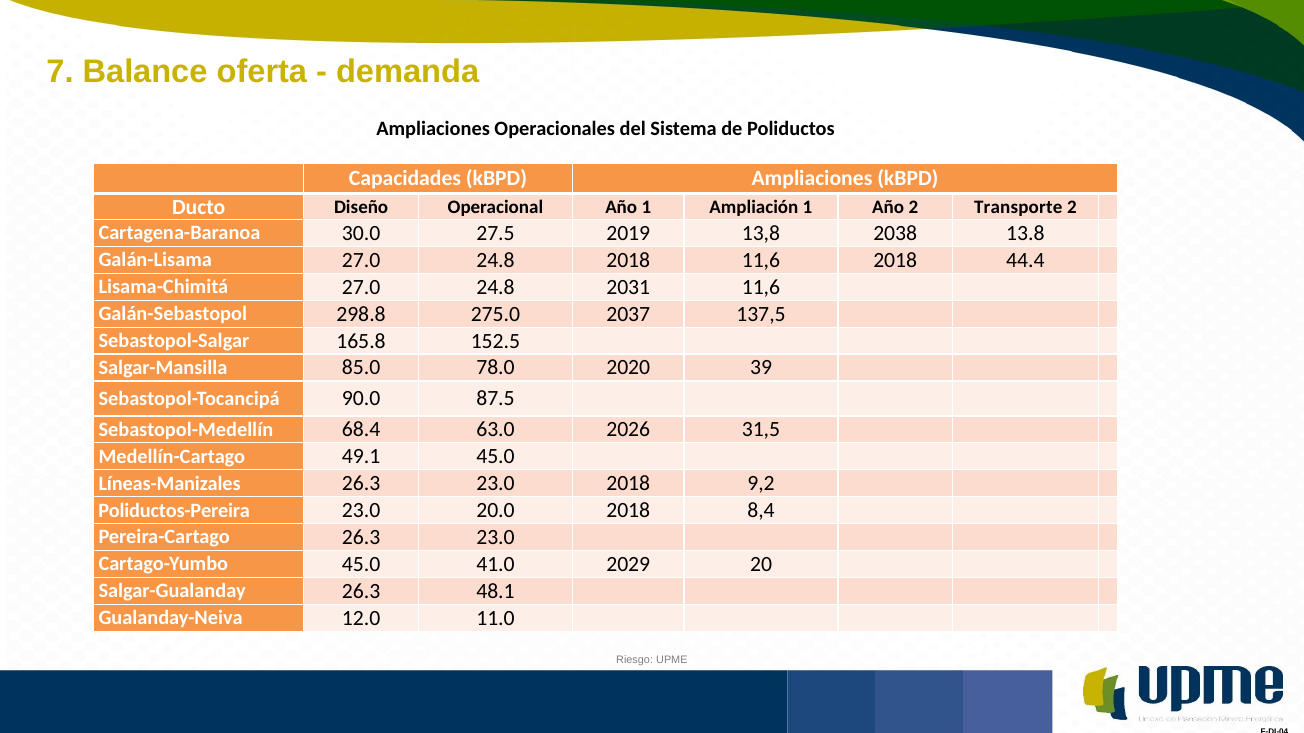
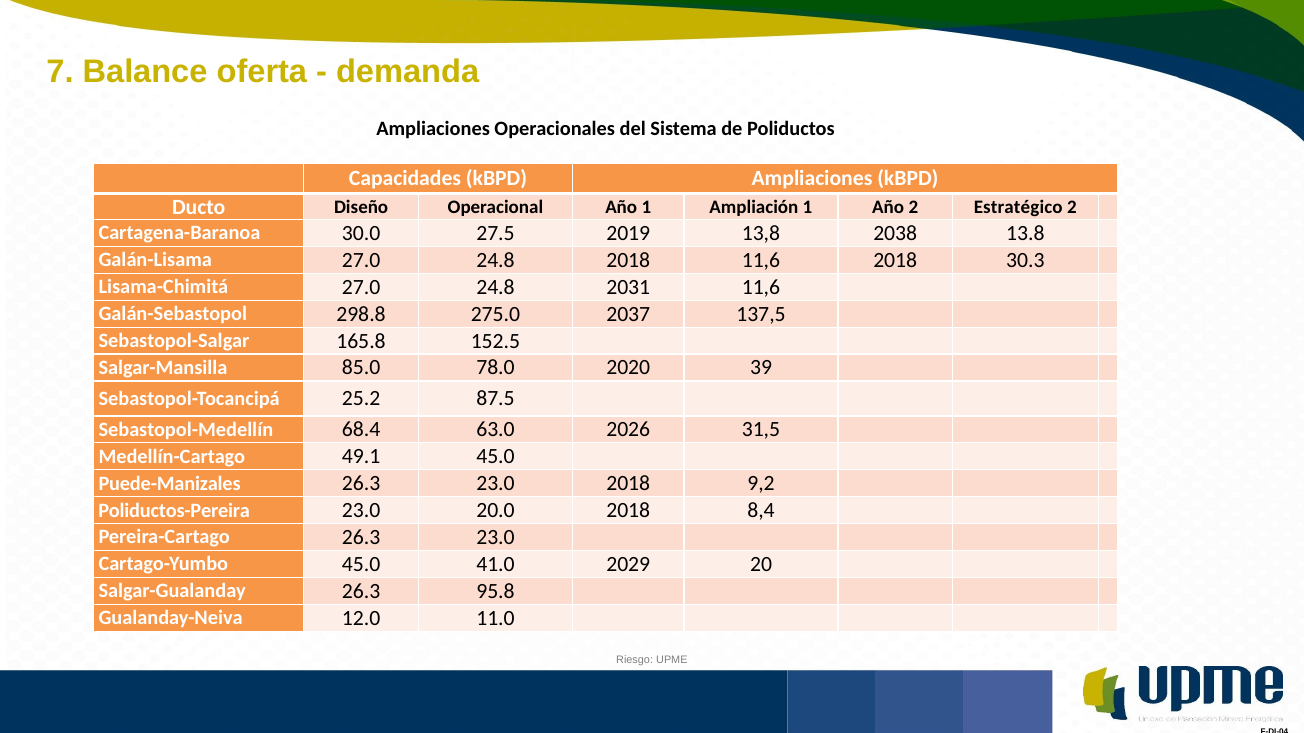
Transporte: Transporte -> Estratégico
44.4: 44.4 -> 30.3
90.0: 90.0 -> 25.2
Líneas-Manizales: Líneas-Manizales -> Puede-Manizales
48.1: 48.1 -> 95.8
